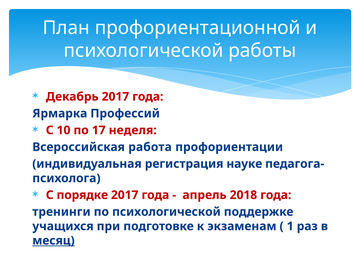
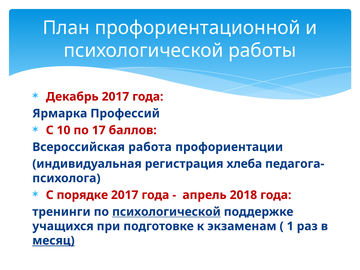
неделя: неделя -> баллов
науке: науке -> хлеба
психологической at (166, 212) underline: none -> present
